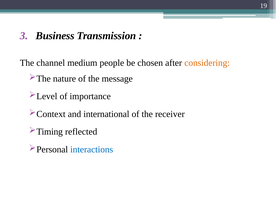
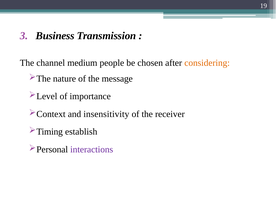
international: international -> insensitivity
reflected: reflected -> establish
interactions colour: blue -> purple
